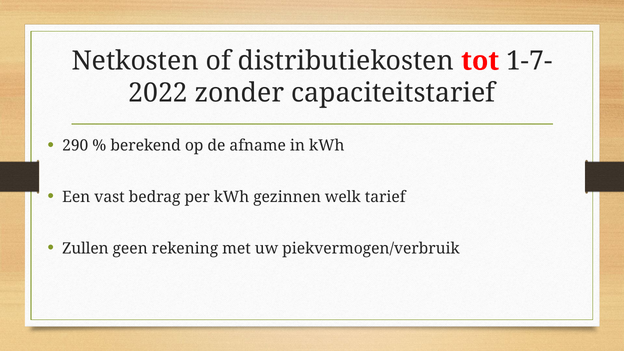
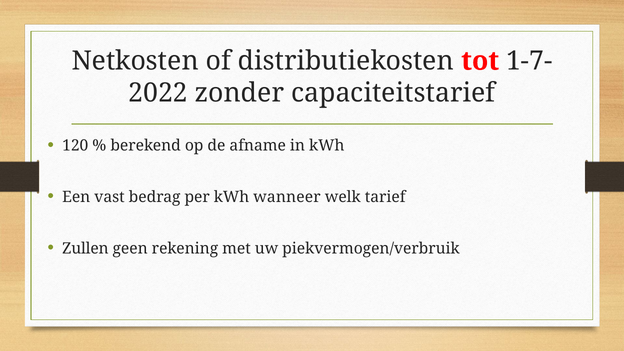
290: 290 -> 120
gezinnen: gezinnen -> wanneer
